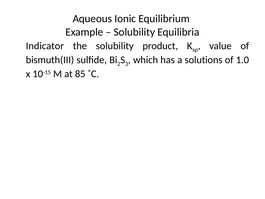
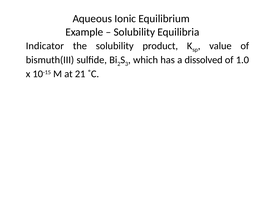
solutions: solutions -> dissolved
85: 85 -> 21
